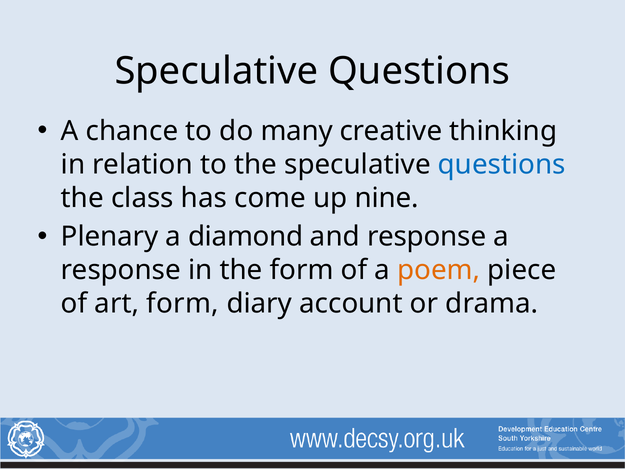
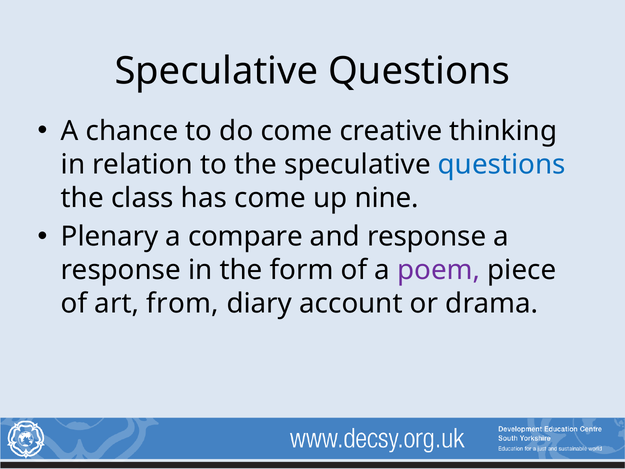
do many: many -> come
diamond: diamond -> compare
poem colour: orange -> purple
art form: form -> from
